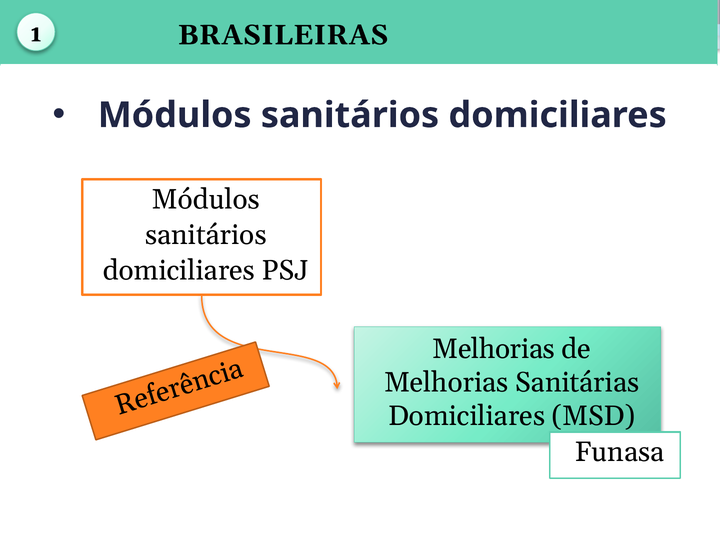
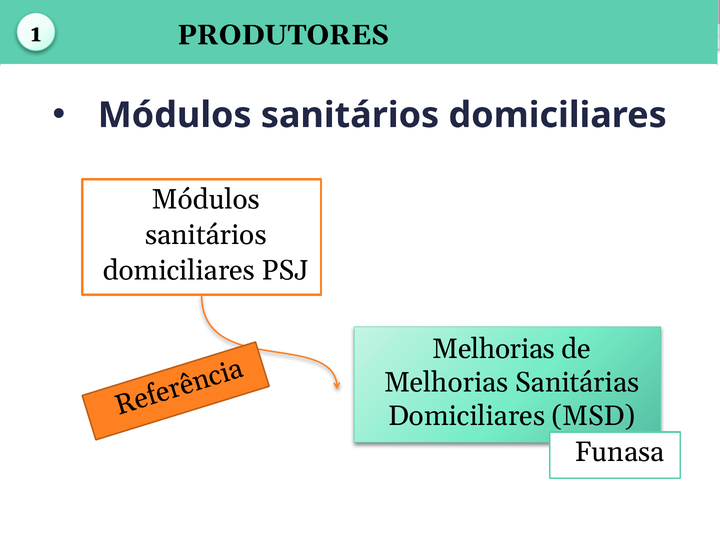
BRASILEIRAS: BRASILEIRAS -> PRODUTORES
